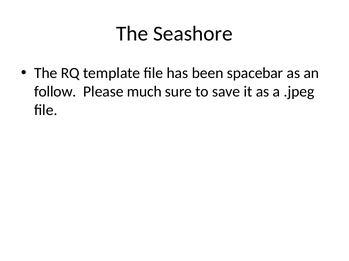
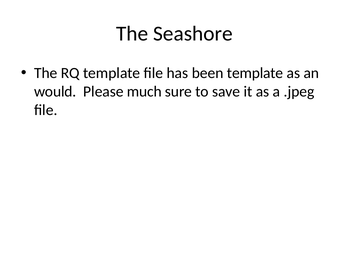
been spacebar: spacebar -> template
follow: follow -> would
